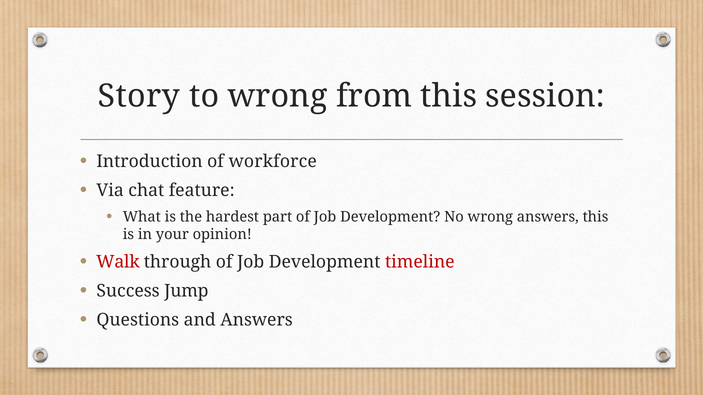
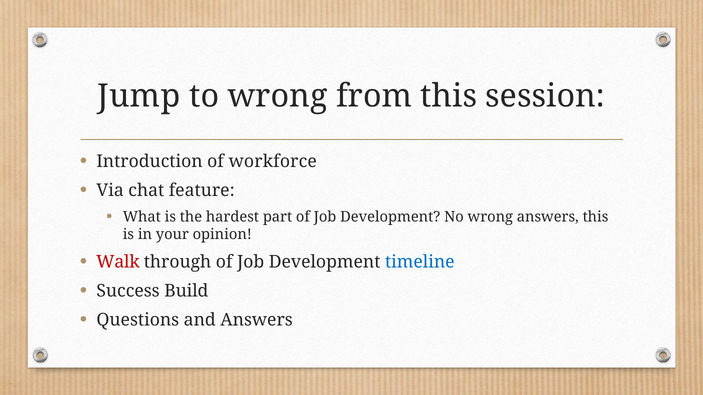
Story: Story -> Jump
timeline colour: red -> blue
Jump: Jump -> Build
